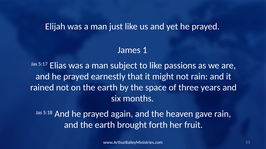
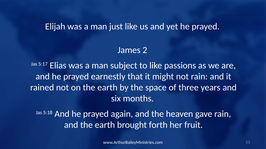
1: 1 -> 2
